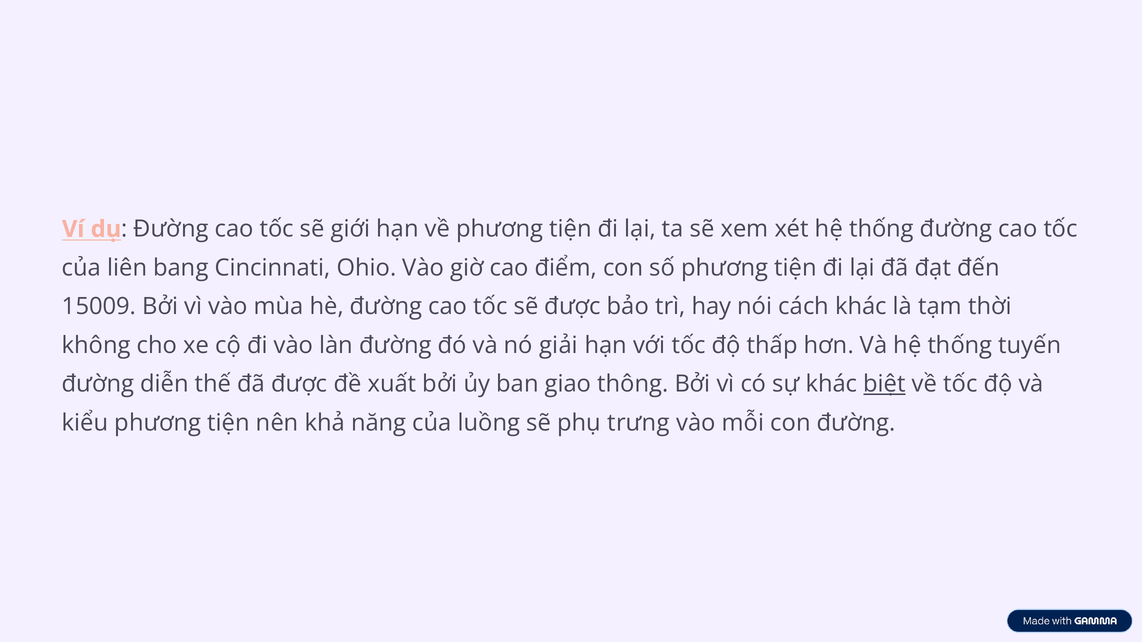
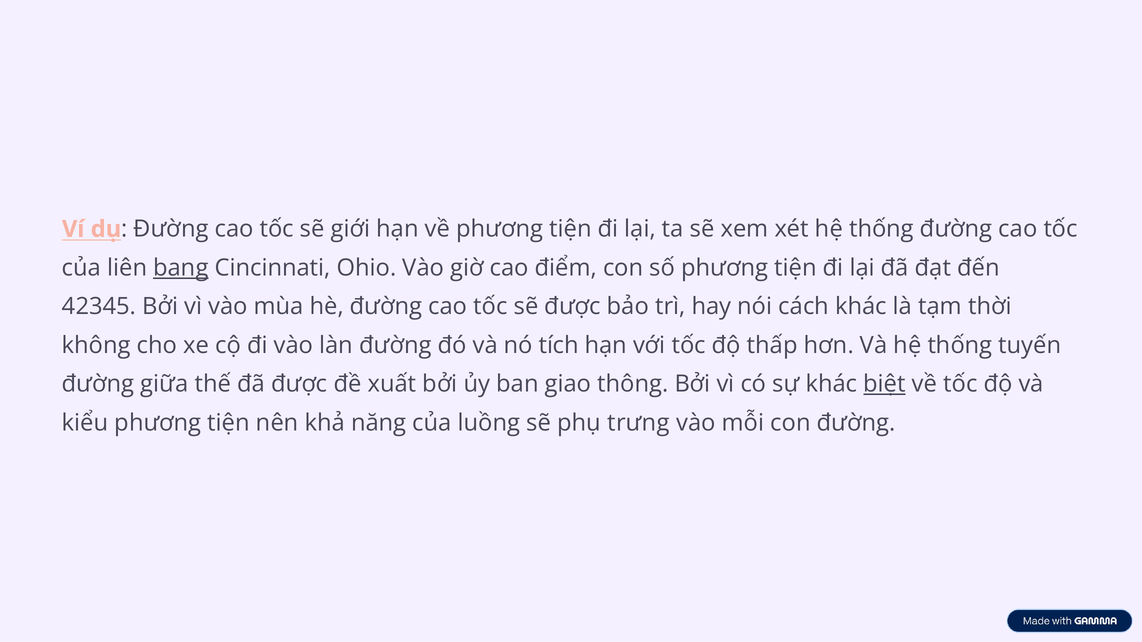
bang underline: none -> present
15009: 15009 -> 42345
giải: giải -> tích
diễn: diễn -> giữa
